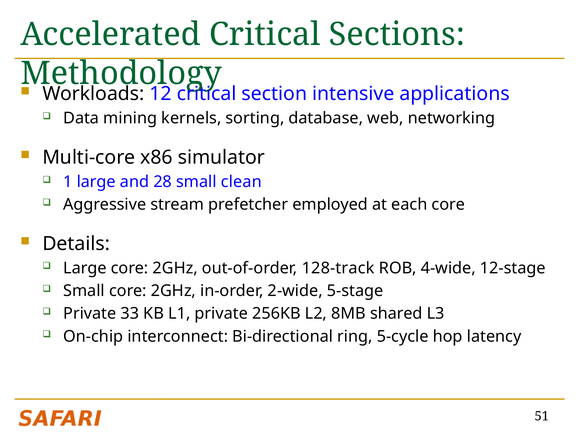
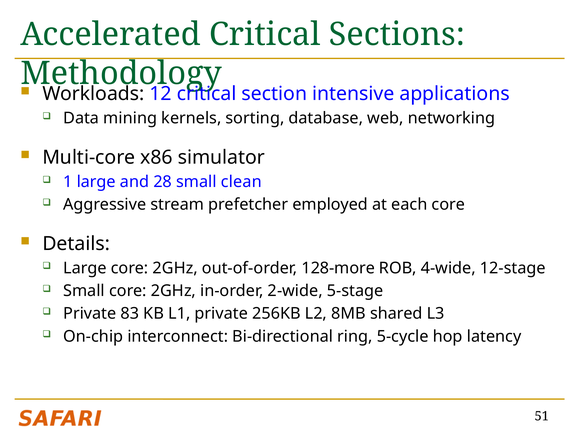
128-track: 128-track -> 128-more
33: 33 -> 83
